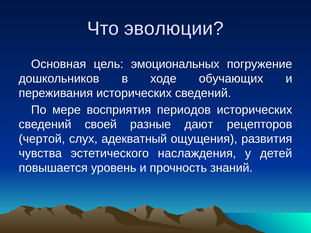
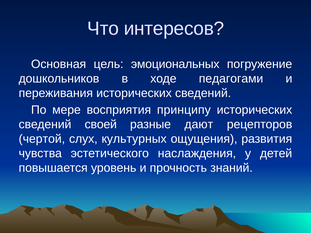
эволюции: эволюции -> интересов
обучающих: обучающих -> педагогами
периодов: периодов -> принципу
адекватный: адекватный -> культурных
